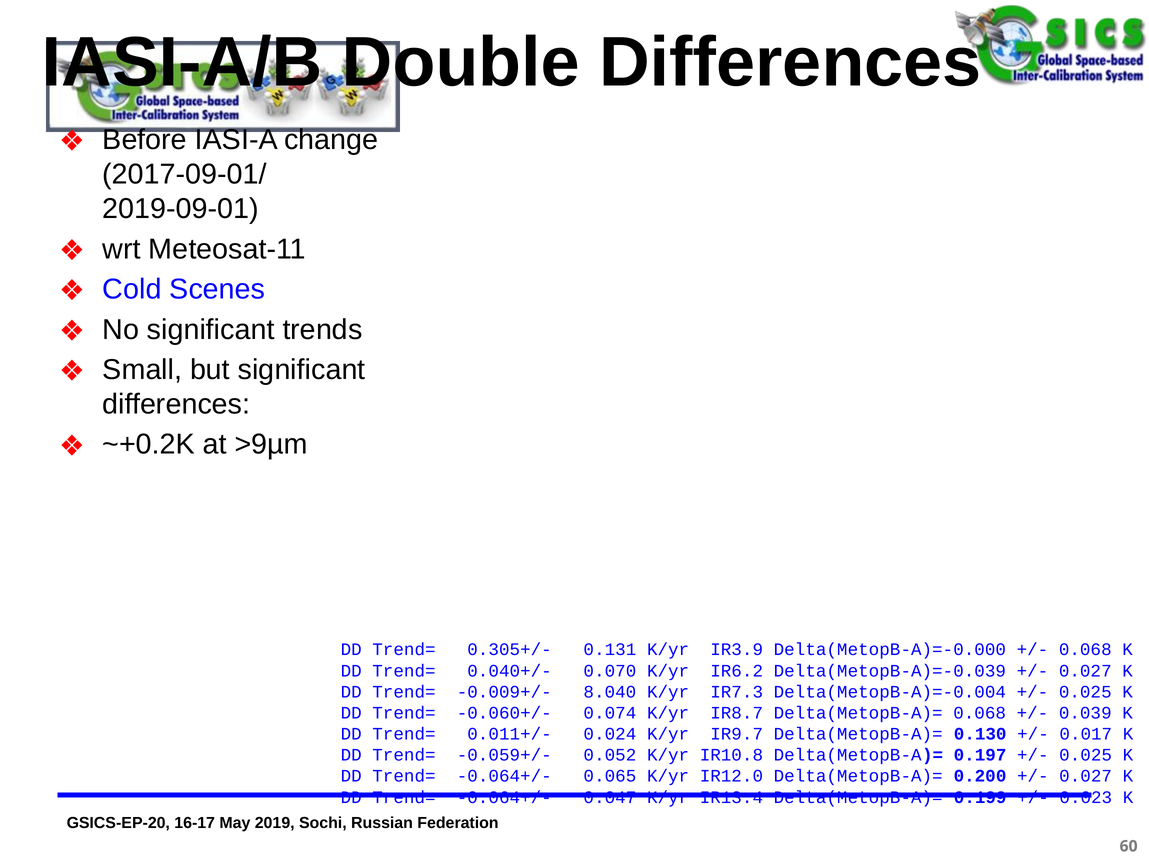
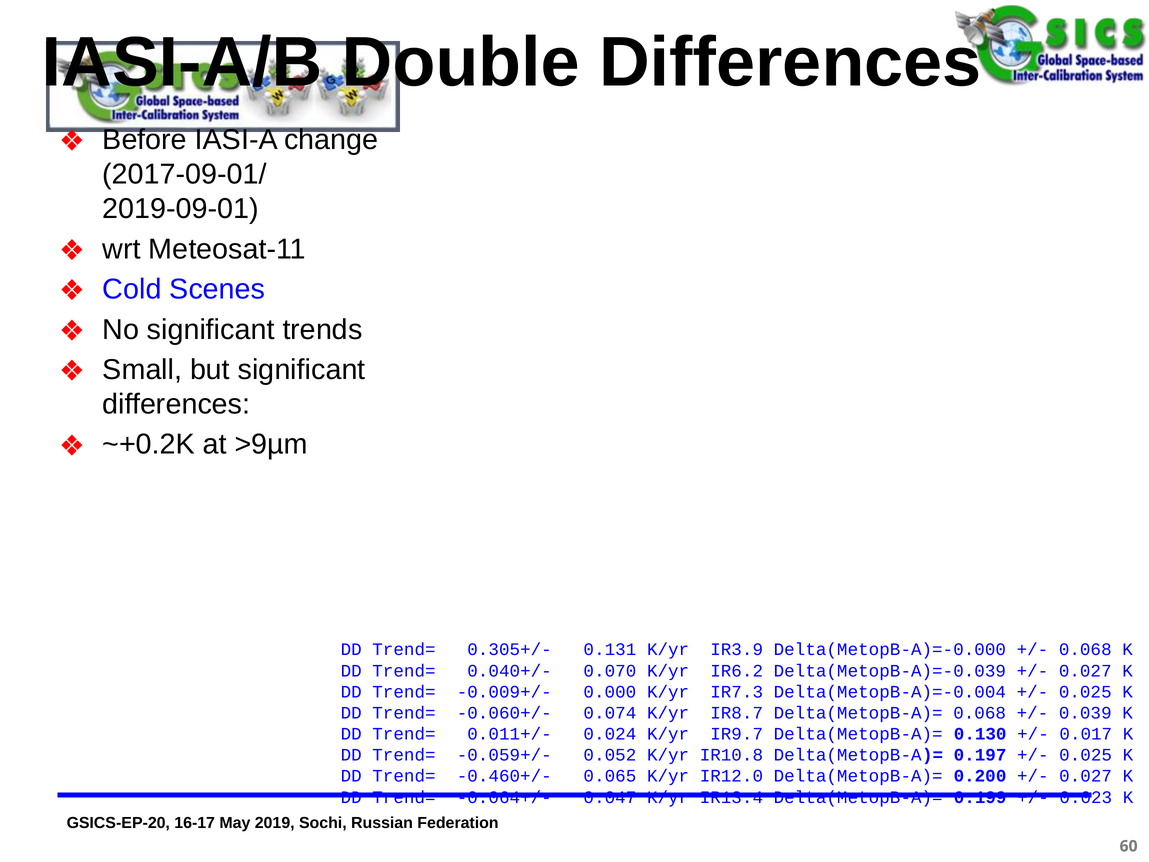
8.040: 8.040 -> 0.000
-0.064+/- at (504, 776): -0.064+/- -> -0.460+/-
